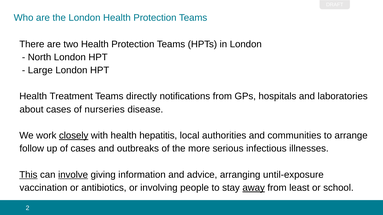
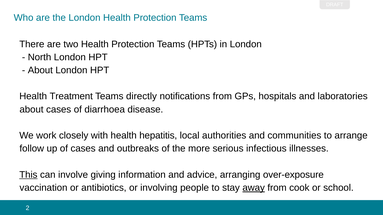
Large at (40, 70): Large -> About
nurseries: nurseries -> diarrhoea
closely underline: present -> none
involve underline: present -> none
until-exposure: until-exposure -> over-exposure
least: least -> cook
